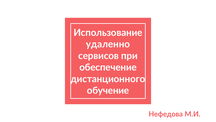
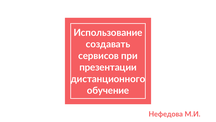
удаленно: удаленно -> создавать
обеспечение: обеспечение -> презентации
